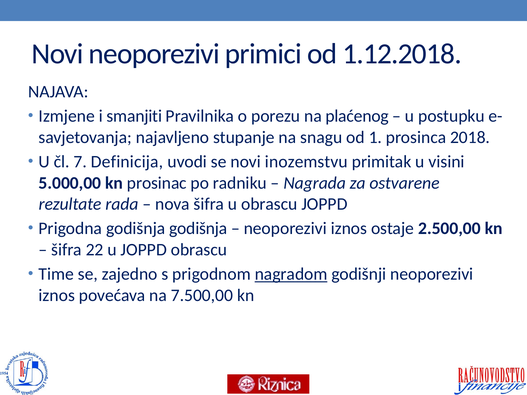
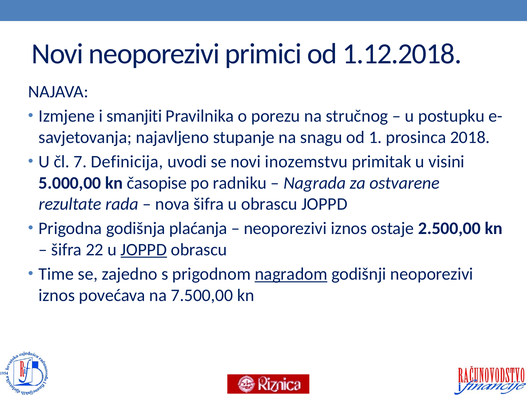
plaćenog: plaćenog -> stručnog
prosinac: prosinac -> časopise
godišnja godišnja: godišnja -> plaćanja
JOPPD at (144, 250) underline: none -> present
